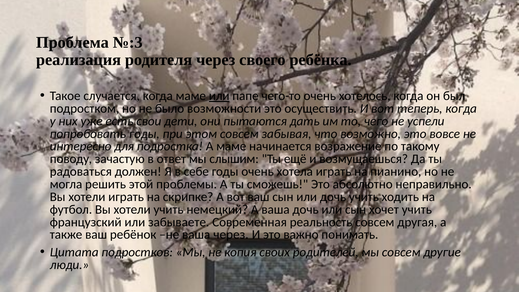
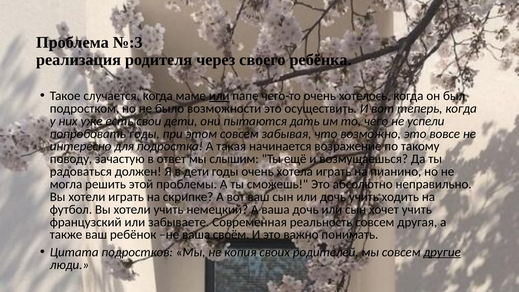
А маме: маме -> такая
в себе: себе -> дети
ваша через: через -> своём
другие underline: none -> present
